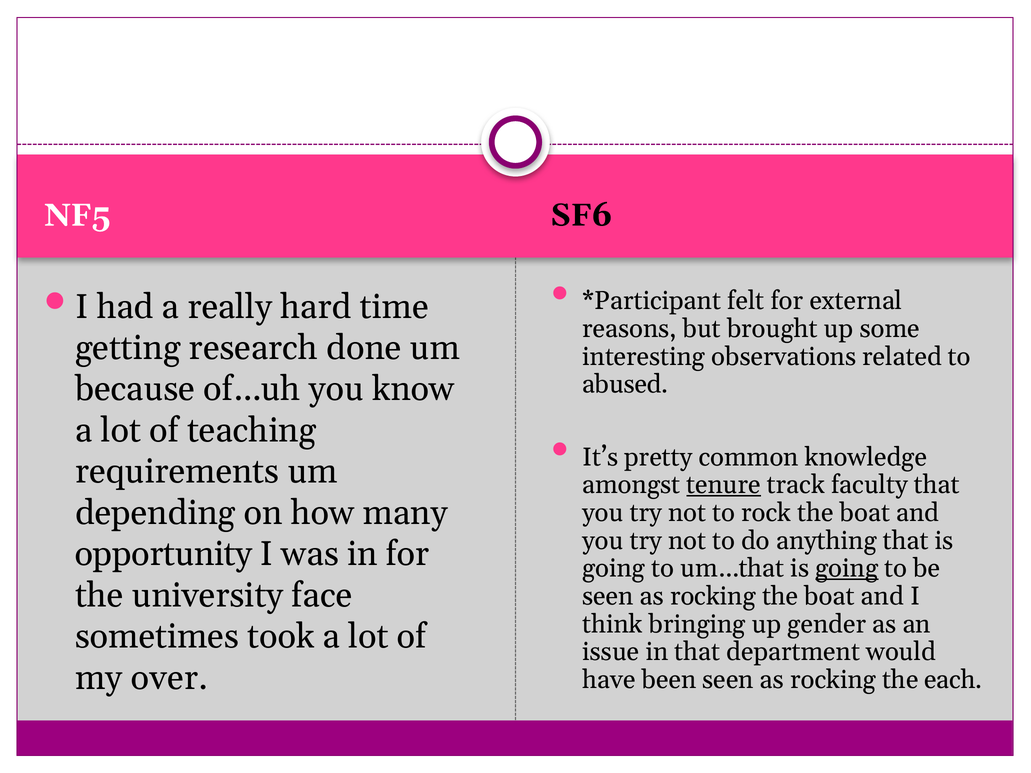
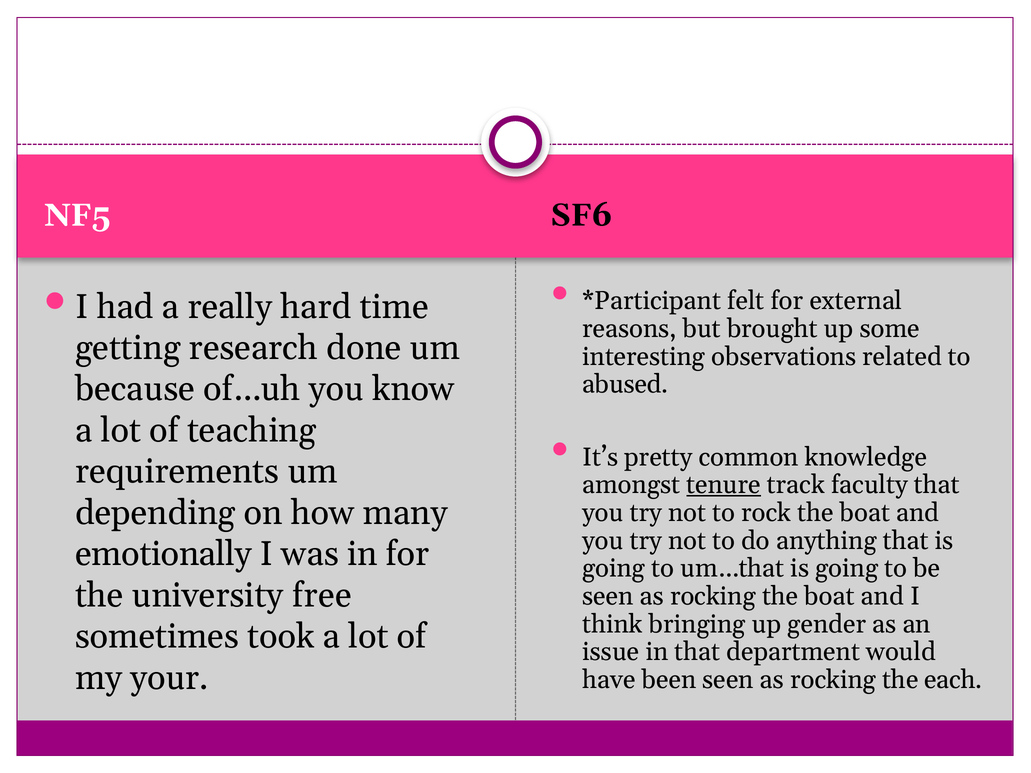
opportunity: opportunity -> emotionally
going at (847, 569) underline: present -> none
face: face -> free
over: over -> your
